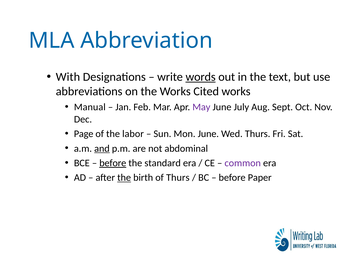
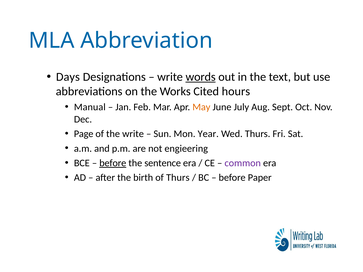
With: With -> Days
Cited works: works -> hours
May colour: purple -> orange
the labor: labor -> write
Mon June: June -> Year
and underline: present -> none
abdominal: abdominal -> engieering
standard: standard -> sentence
the at (124, 178) underline: present -> none
